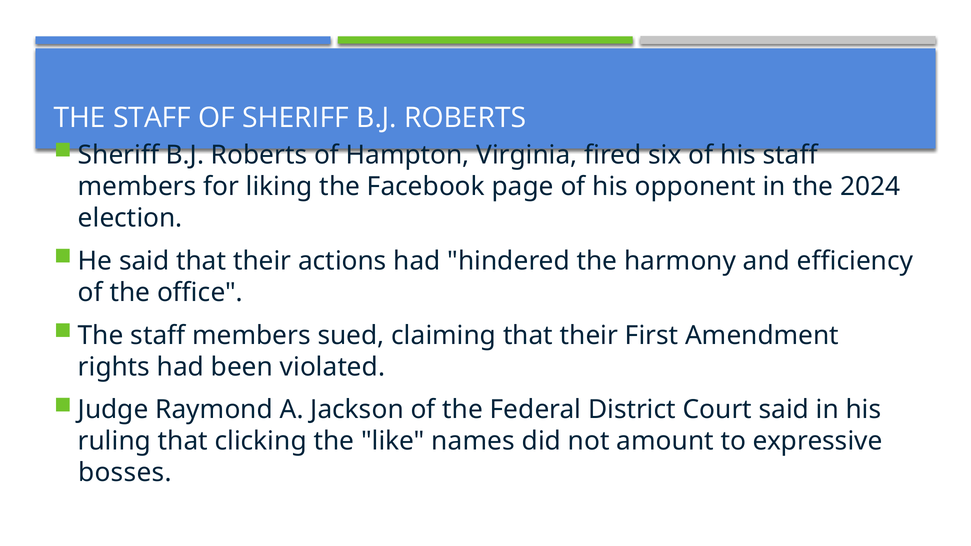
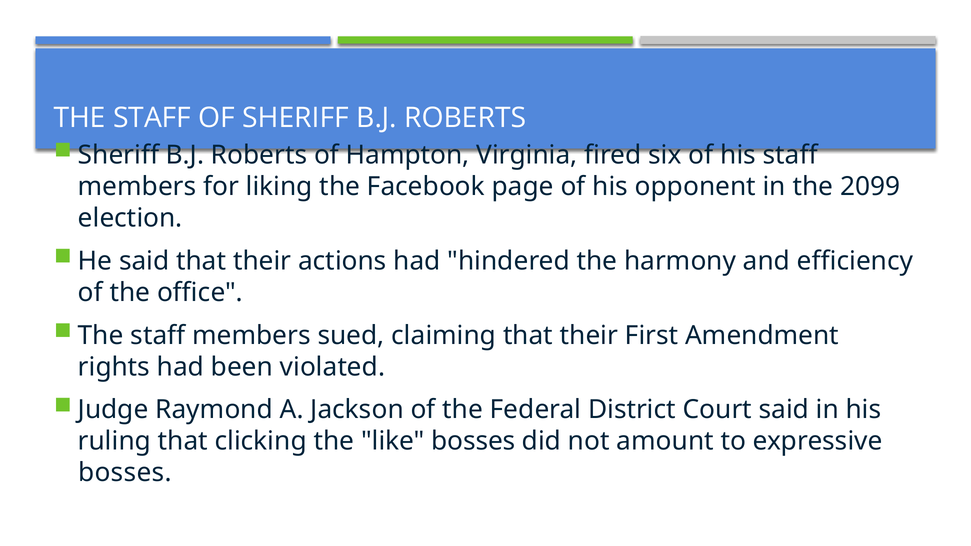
2024: 2024 -> 2099
like names: names -> bosses
